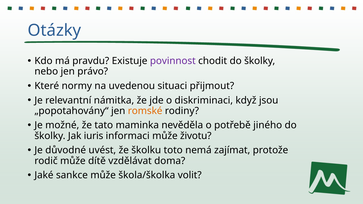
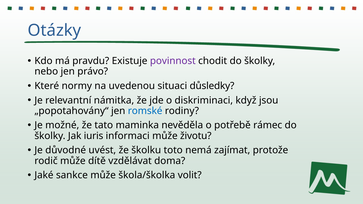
přijmout: přijmout -> důsledky
romské colour: orange -> blue
jiného: jiného -> rámec
